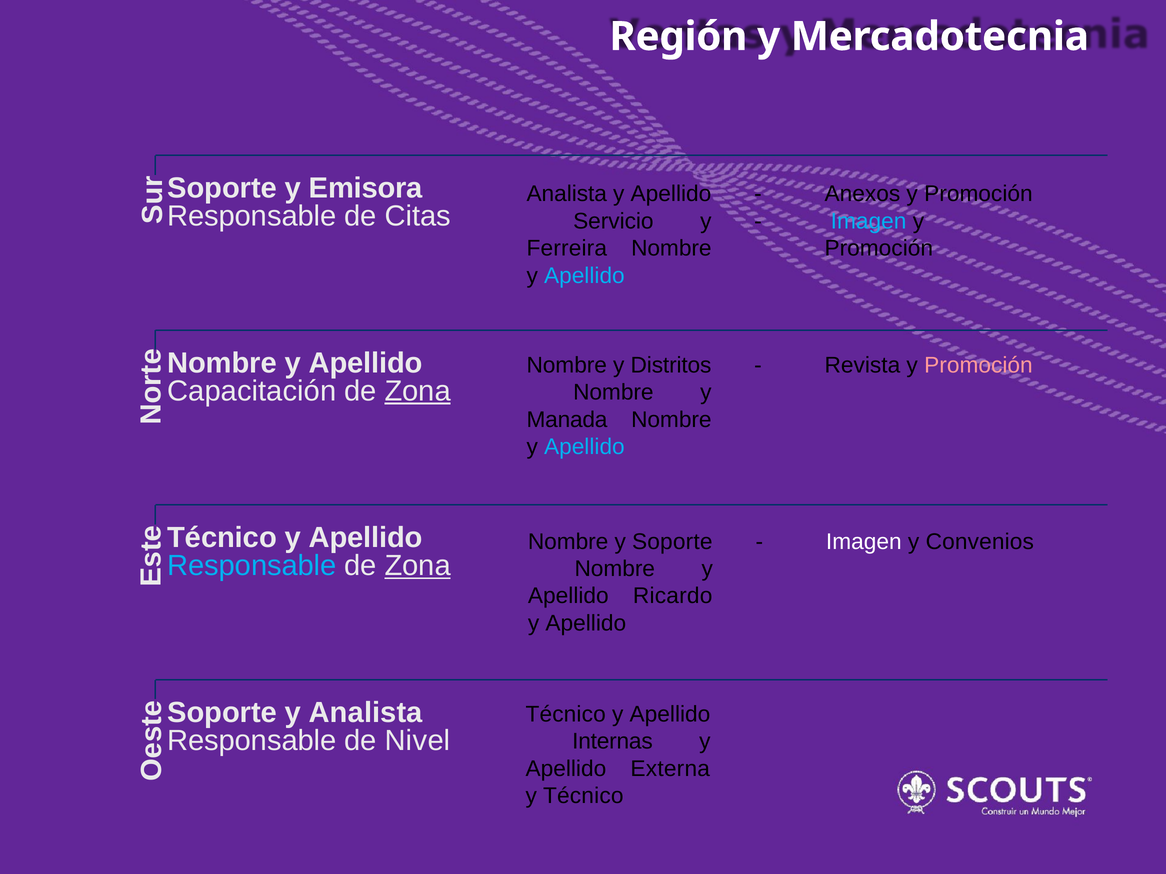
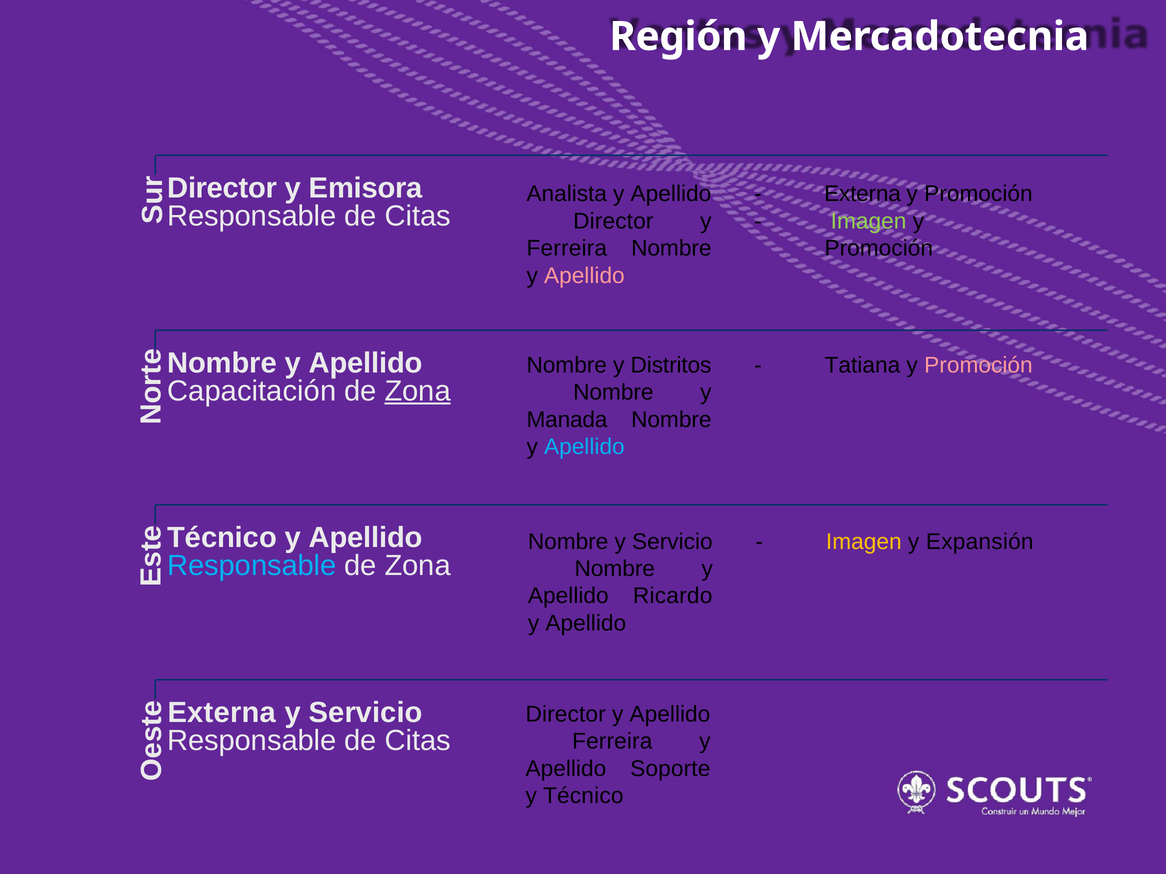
Soporte at (222, 188): Soporte -> Director
Anexos at (862, 194): Anexos -> Externa
Servicio at (613, 221): Servicio -> Director
Imagen at (869, 221) colour: light blue -> light green
Apellido at (584, 276) colour: light blue -> pink
Revista: Revista -> Tatiana
Nombre y Soporte: Soporte -> Servicio
Imagen at (864, 542) colour: white -> yellow
Convenios: Convenios -> Expansión
Zona at (418, 566) underline: present -> none
Soporte at (222, 713): Soporte -> Externa
Analista at (366, 713): Analista -> Servicio
Técnico at (566, 715): Técnico -> Director
Nivel at (418, 741): Nivel -> Citas
Internas at (612, 742): Internas -> Ferreira
Externa: Externa -> Soporte
